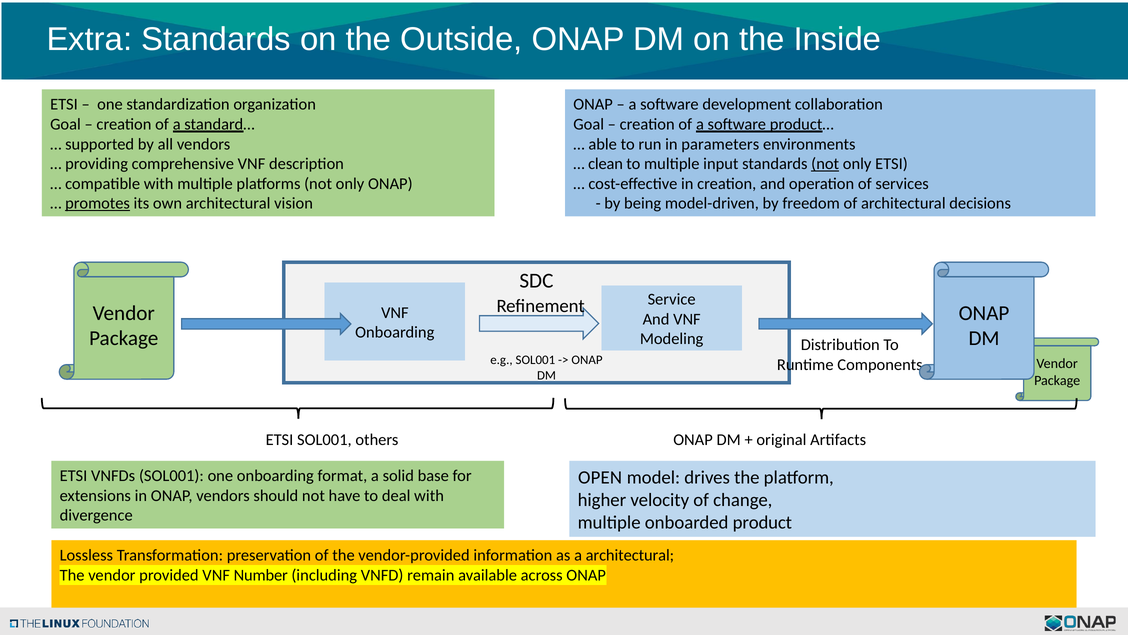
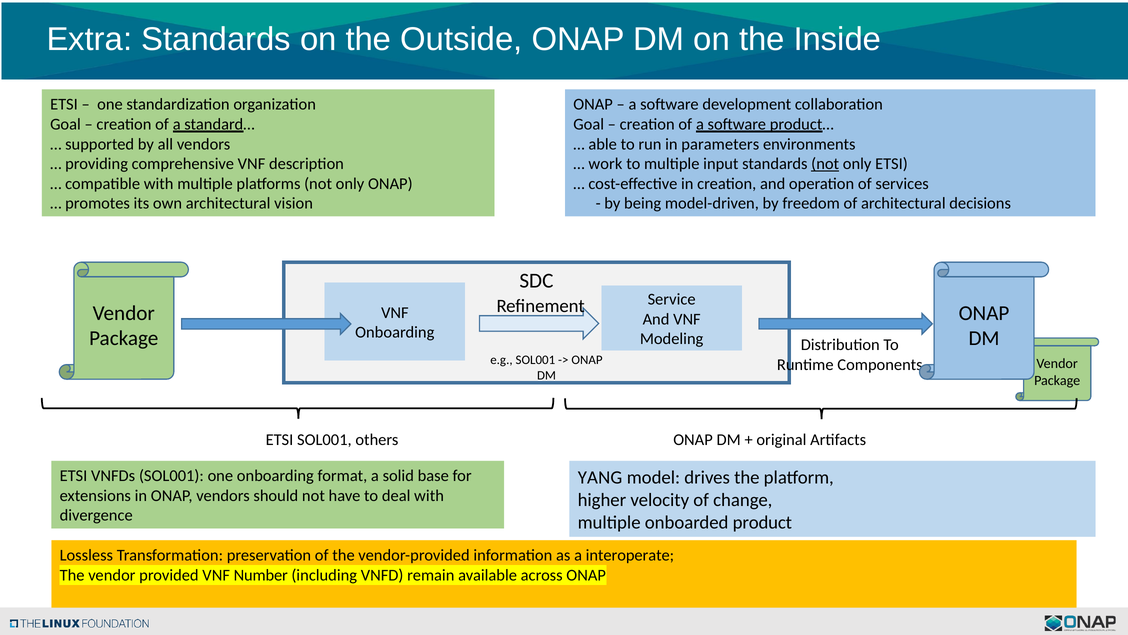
clean: clean -> work
promotes underline: present -> none
OPEN: OPEN -> YANG
a architectural: architectural -> interoperate
